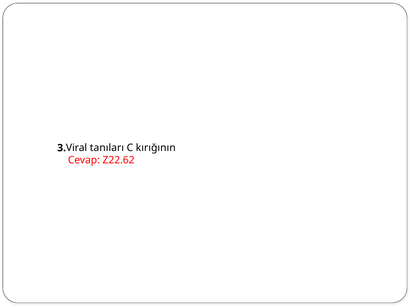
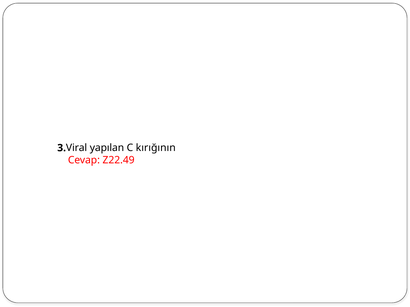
tanıları: tanıları -> yapılan
Z22.62: Z22.62 -> Z22.49
